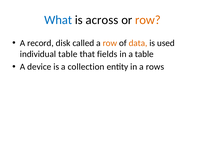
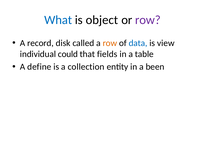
across: across -> object
row at (148, 20) colour: orange -> purple
data colour: orange -> blue
used: used -> view
individual table: table -> could
device: device -> define
rows: rows -> been
